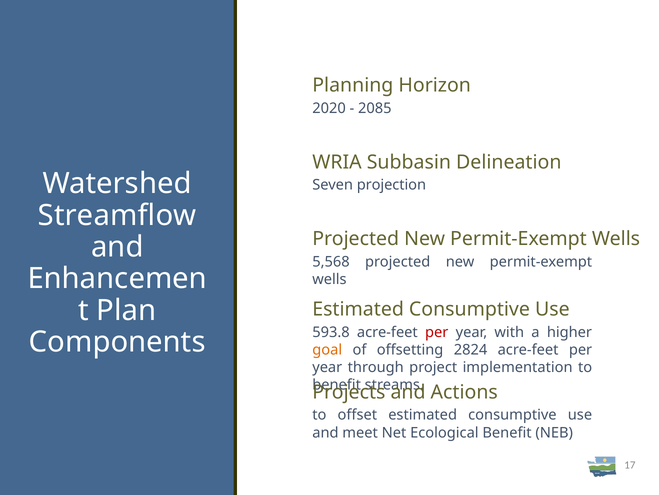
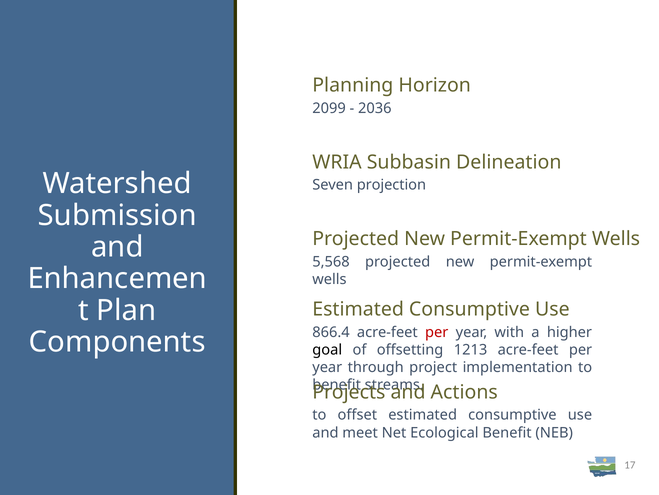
2020: 2020 -> 2099
2085: 2085 -> 2036
Streamflow: Streamflow -> Submission
593.8: 593.8 -> 866.4
goal colour: orange -> black
2824: 2824 -> 1213
